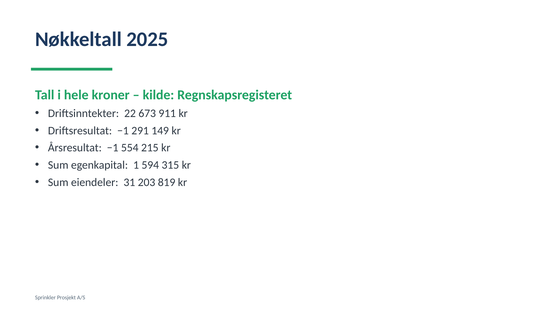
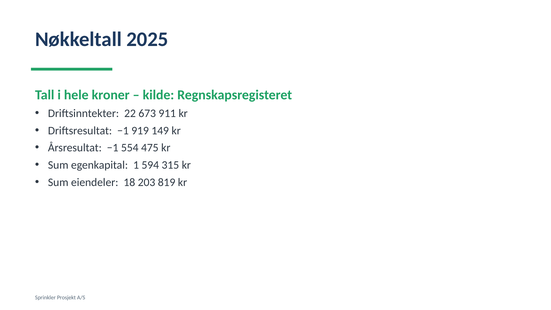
291: 291 -> 919
215: 215 -> 475
31: 31 -> 18
